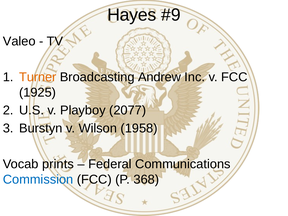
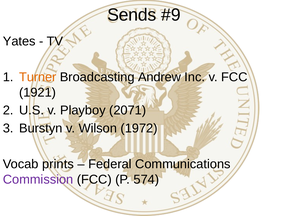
Hayes: Hayes -> Sends
Valeo: Valeo -> Yates
1925: 1925 -> 1921
2077: 2077 -> 2071
1958: 1958 -> 1972
Commission colour: blue -> purple
368: 368 -> 574
